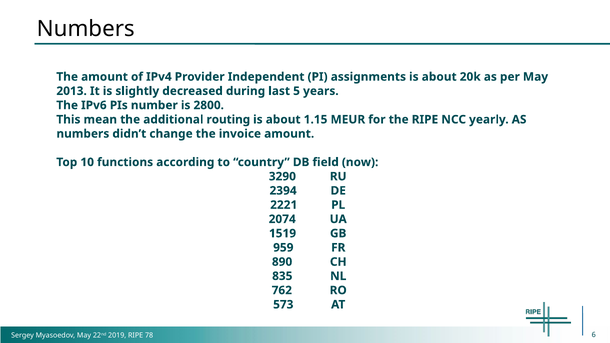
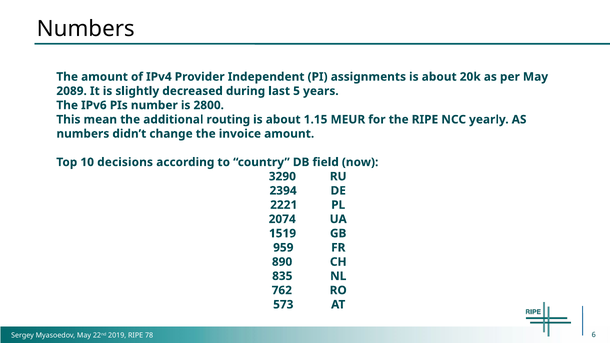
2013: 2013 -> 2089
functions: functions -> decisions
